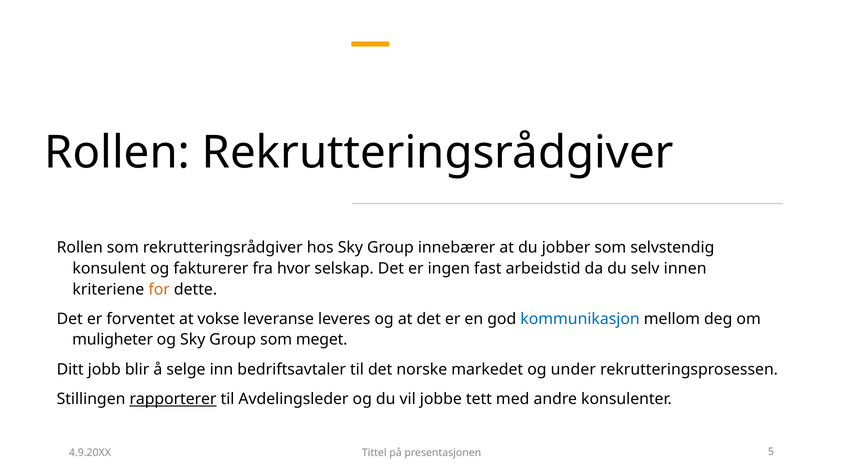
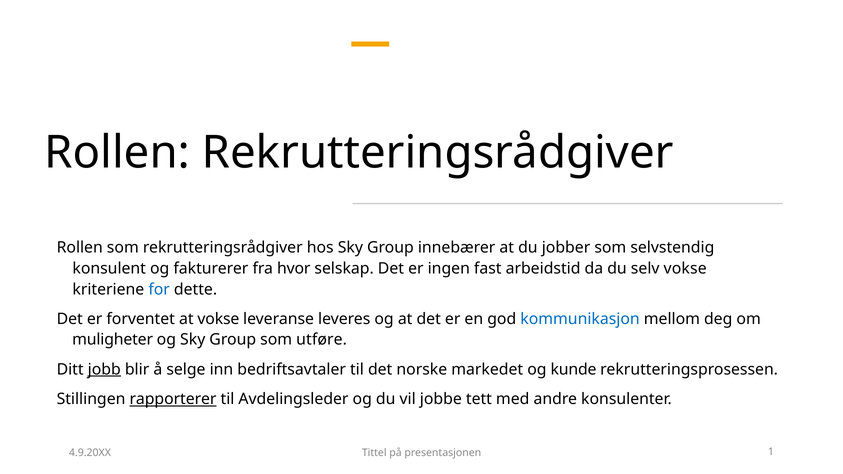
selv innen: innen -> vokse
for colour: orange -> blue
meget: meget -> utføre
jobb underline: none -> present
under: under -> kunde
5: 5 -> 1
